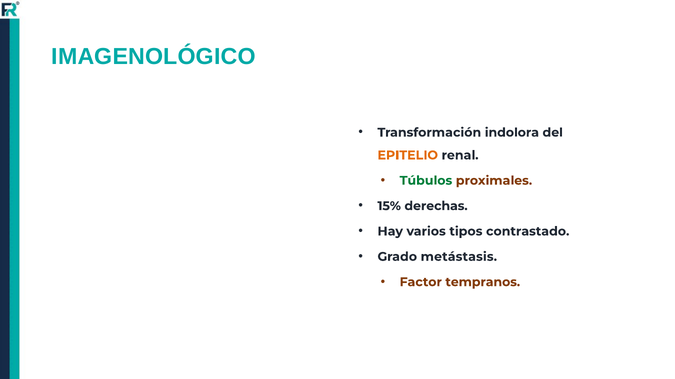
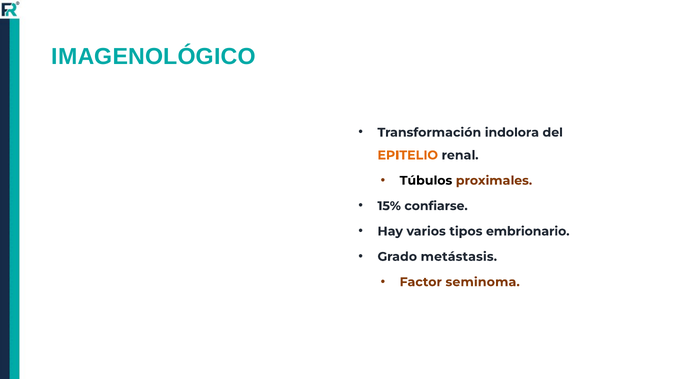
Túbulos colour: green -> black
derechas: derechas -> confiarse
contrastado: contrastado -> embrionario
tempranos: tempranos -> seminoma
